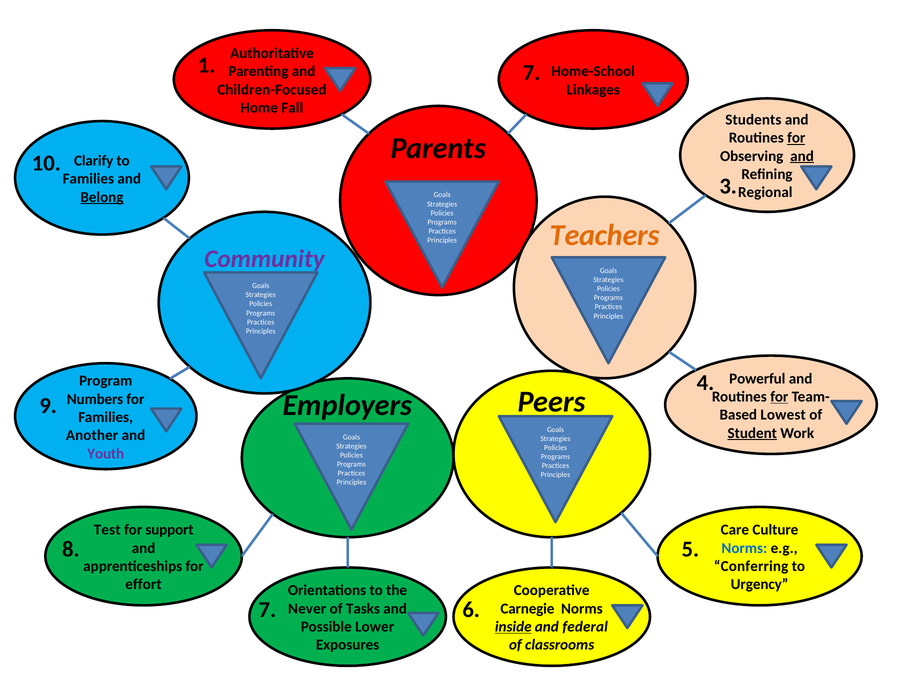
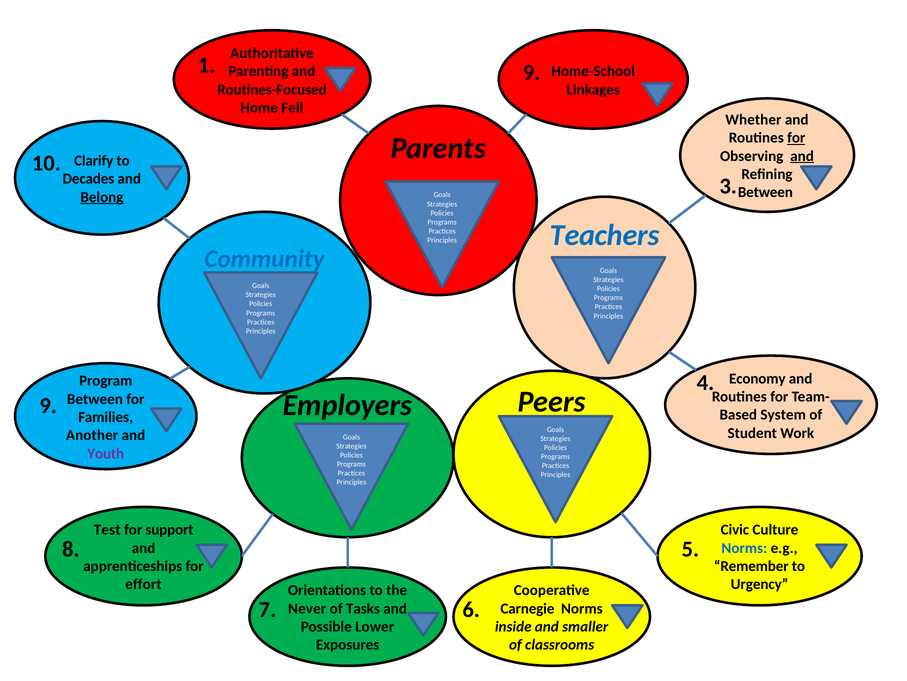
1 7: 7 -> 9
Children-Focused: Children-Focused -> Routines-Focused
Fall: Fall -> Fell
Students: Students -> Whether
Families at (88, 179): Families -> Decades
Regional at (765, 192): Regional -> Between
Teachers colour: orange -> blue
Community colour: purple -> blue
Powerful: Powerful -> Economy
for at (779, 396) underline: present -> none
Numbers at (95, 399): Numbers -> Between
Lowest: Lowest -> System
Student underline: present -> none
Care: Care -> Civic
Conferring: Conferring -> Remember
inside underline: present -> none
federal: federal -> smaller
